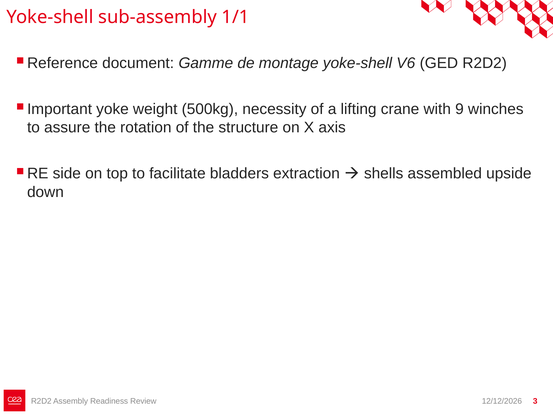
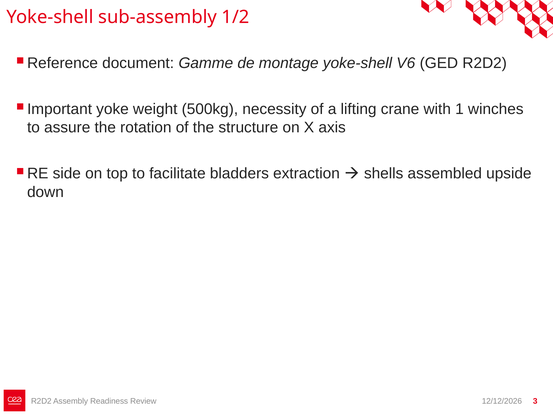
1/1: 1/1 -> 1/2
9: 9 -> 1
